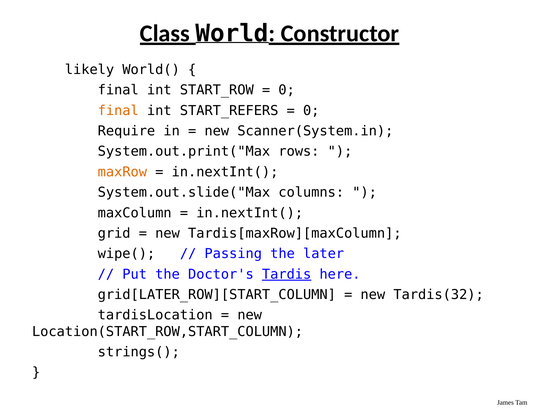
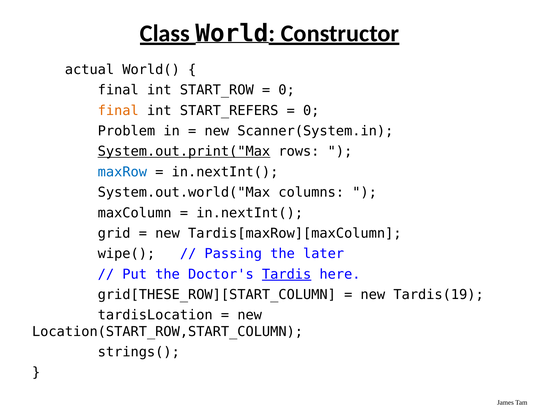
likely: likely -> actual
Require: Require -> Problem
System.out.print("Max underline: none -> present
maxRow colour: orange -> blue
System.out.slide("Max: System.out.slide("Max -> System.out.world("Max
grid[LATER_ROW][START_COLUMN: grid[LATER_ROW][START_COLUMN -> grid[THESE_ROW][START_COLUMN
Tardis(32: Tardis(32 -> Tardis(19
